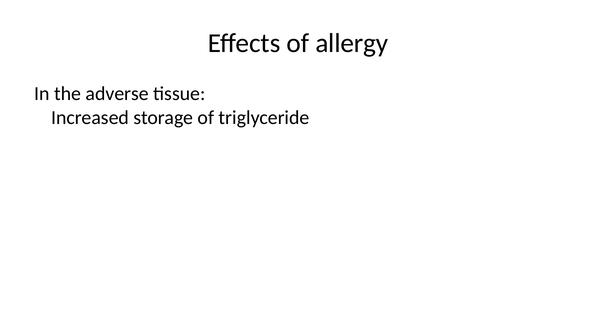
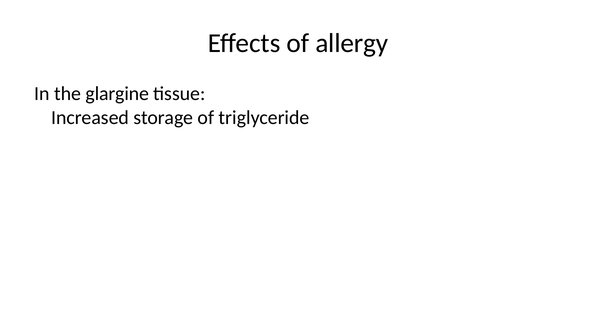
adverse: adverse -> glargine
